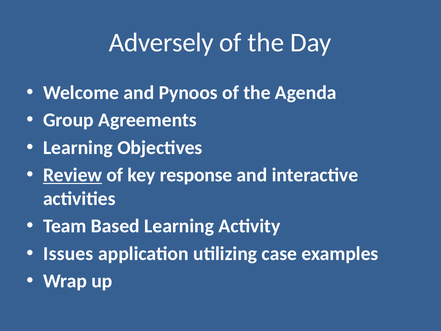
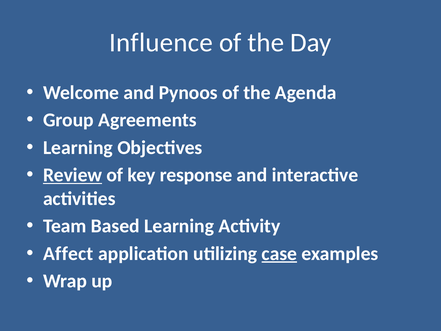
Adversely: Adversely -> Influence
Issues: Issues -> Affect
case underline: none -> present
